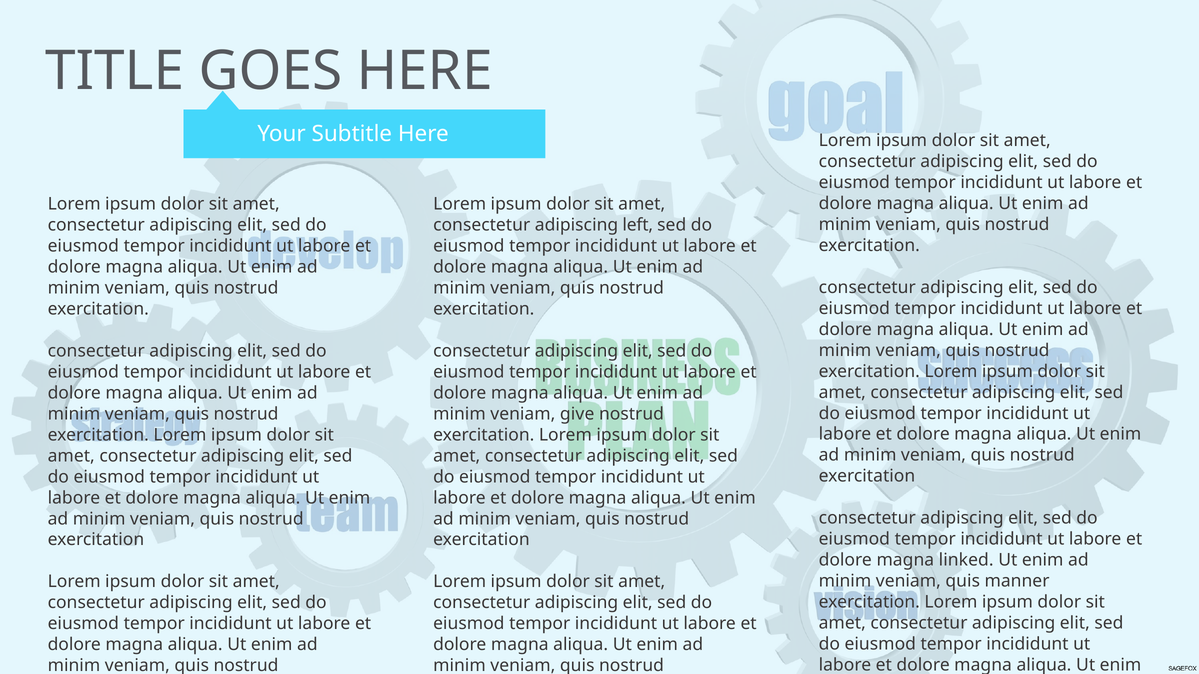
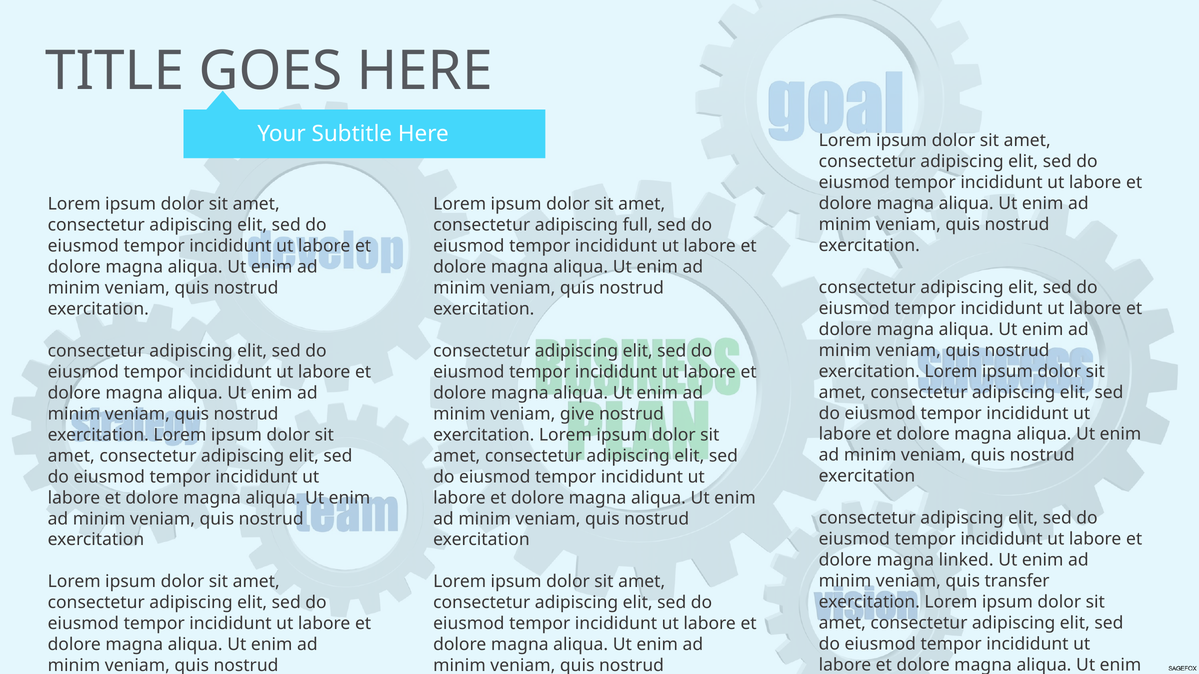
left: left -> full
manner: manner -> transfer
